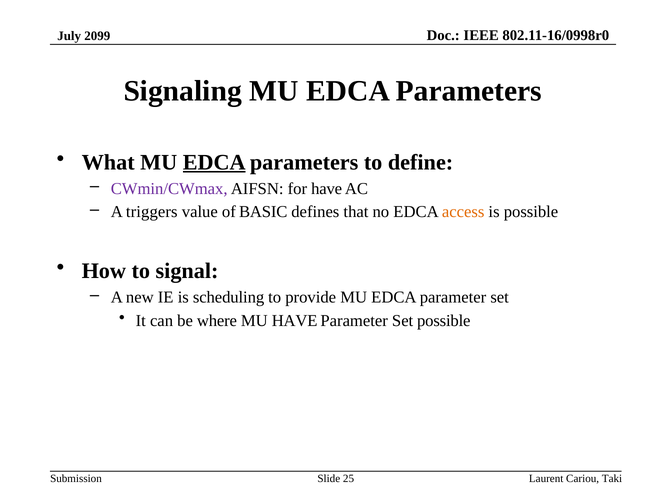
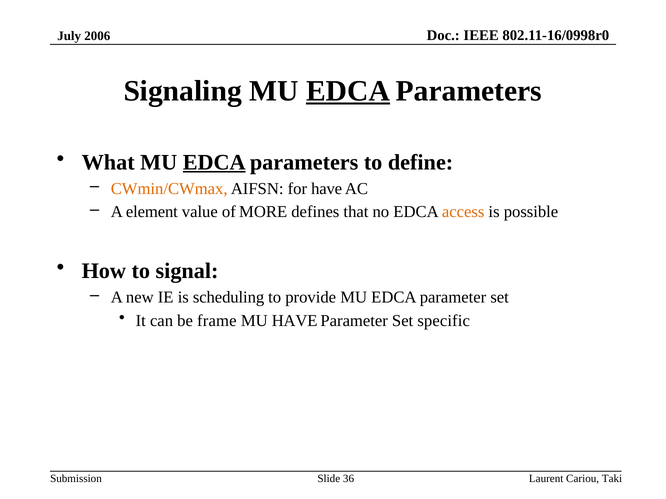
2099: 2099 -> 2006
EDCA at (348, 91) underline: none -> present
CWmin/CWmax colour: purple -> orange
triggers: triggers -> element
BASIC: BASIC -> MORE
where: where -> frame
Set possible: possible -> specific
25: 25 -> 36
